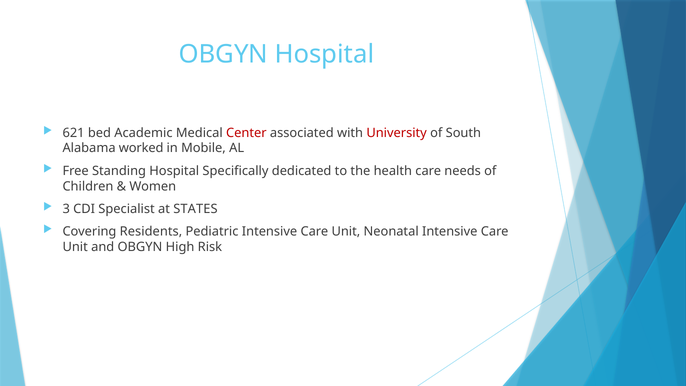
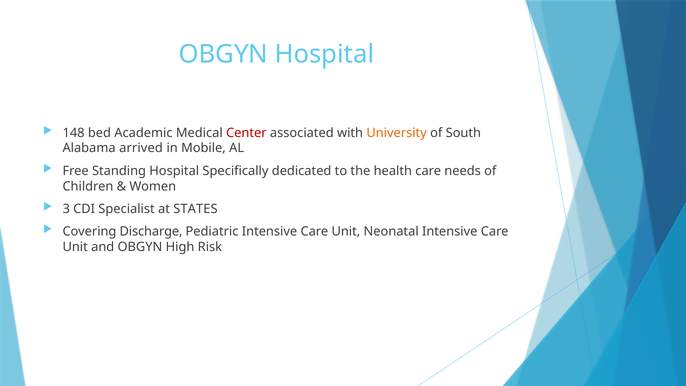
621: 621 -> 148
University colour: red -> orange
worked: worked -> arrived
Residents: Residents -> Discharge
